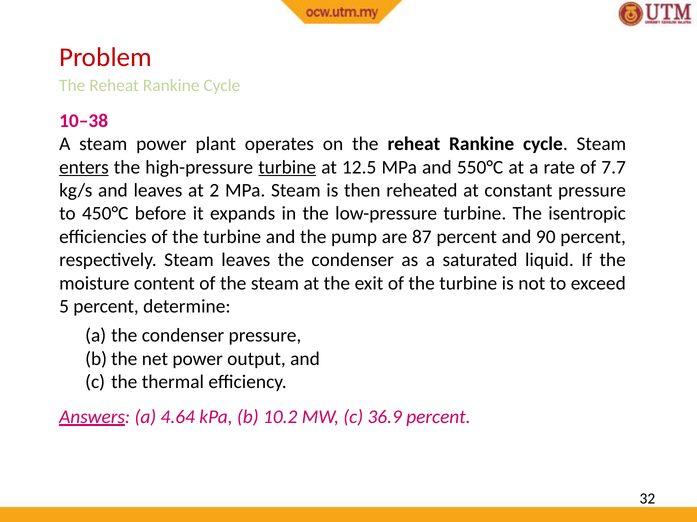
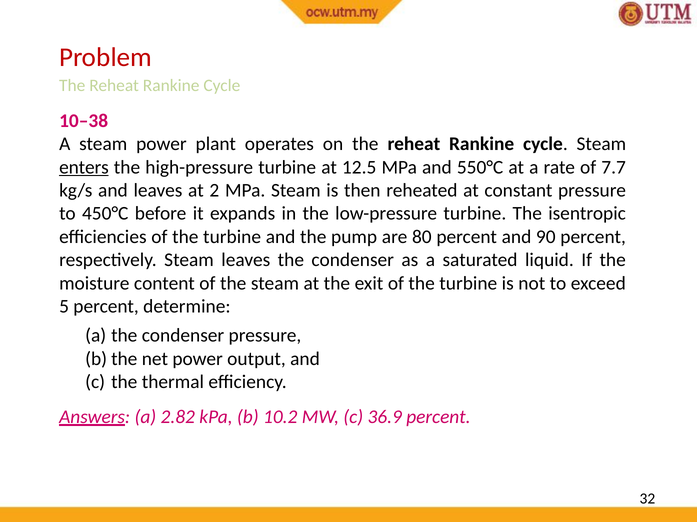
turbine at (287, 167) underline: present -> none
87: 87 -> 80
4.64: 4.64 -> 2.82
